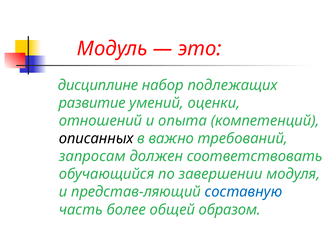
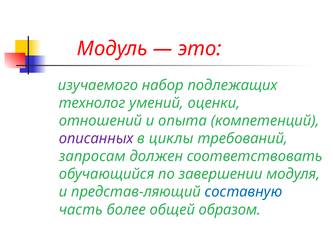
дисциплине: дисциплине -> изучаемого
развитие: развитие -> технолог
описанных colour: black -> purple
важно: важно -> циклы
